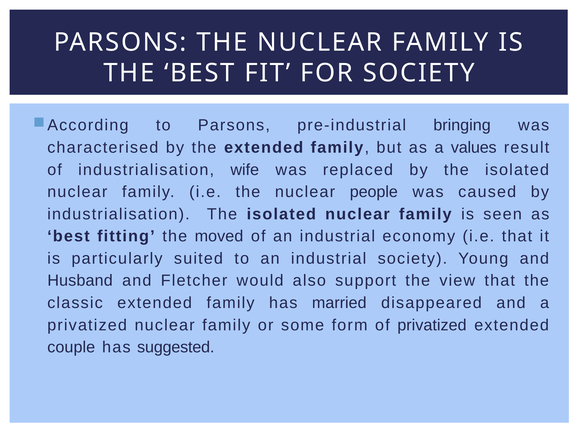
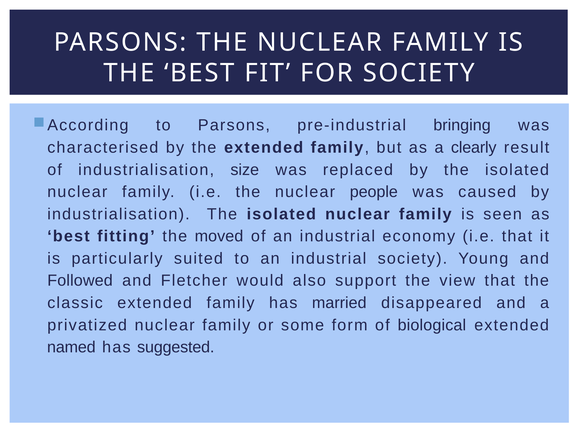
values: values -> clearly
wife: wife -> size
Husband: Husband -> Followed
of privatized: privatized -> biological
couple: couple -> named
